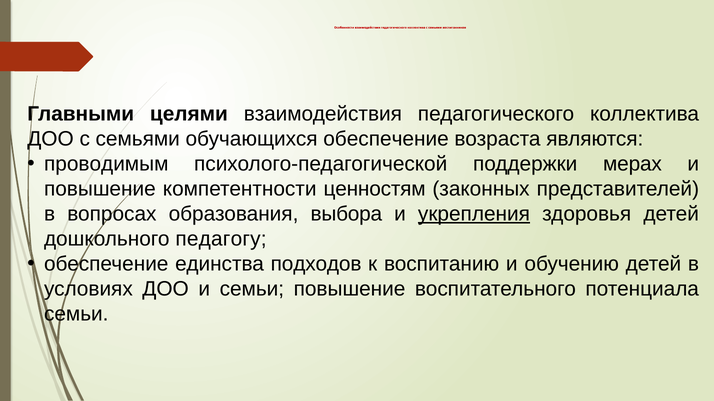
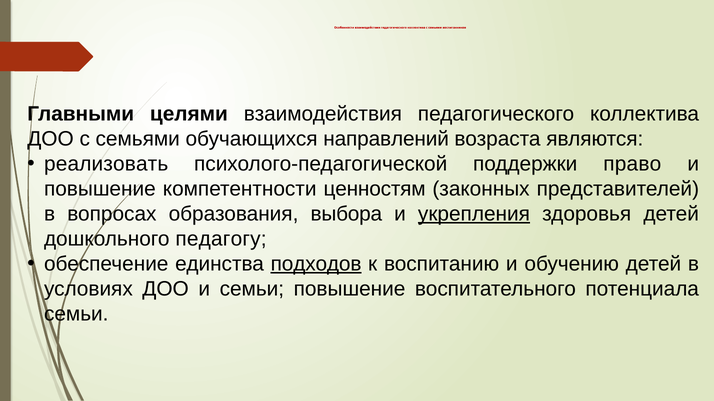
обучающихся обеспечение: обеспечение -> направлений
проводимым: проводимым -> реализовать
мерах: мерах -> право
подходов underline: none -> present
